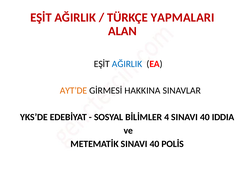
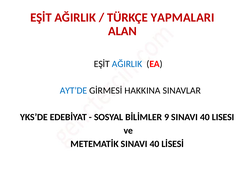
AYT’DE colour: orange -> blue
4: 4 -> 9
IDDIA: IDDIA -> LISESI
POLİS: POLİS -> LİSESİ
